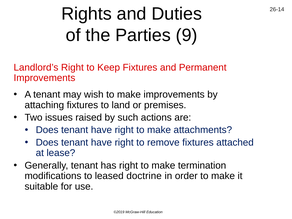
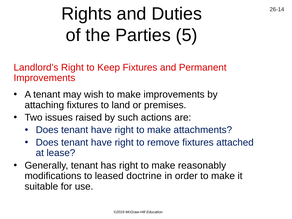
9: 9 -> 5
termination: termination -> reasonably
